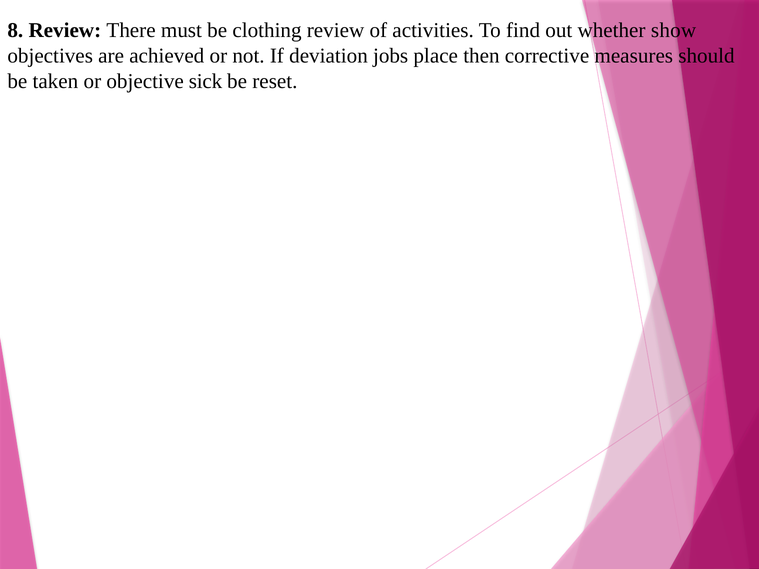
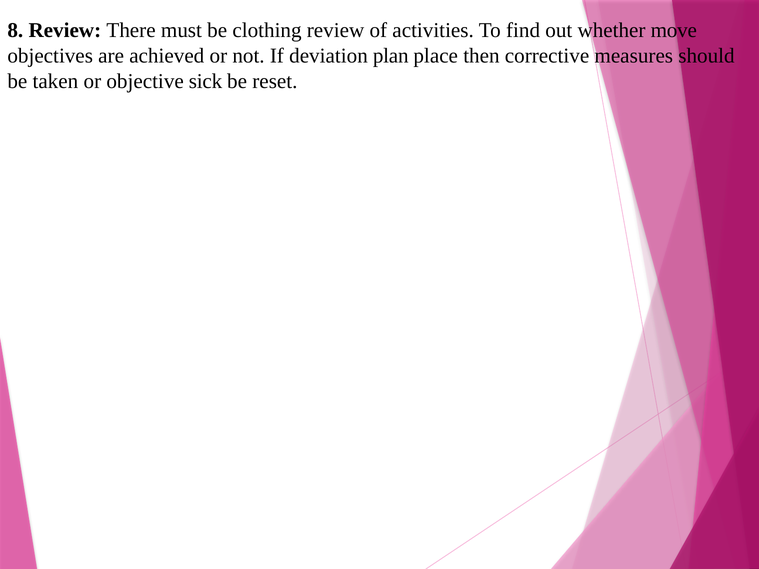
show: show -> move
jobs: jobs -> plan
